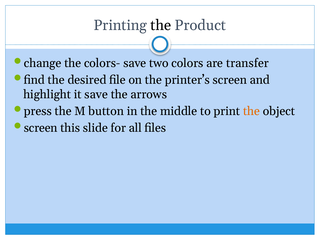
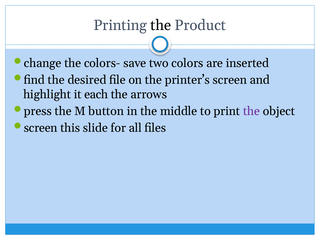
transfer: transfer -> inserted
it save: save -> each
the at (251, 111) colour: orange -> purple
